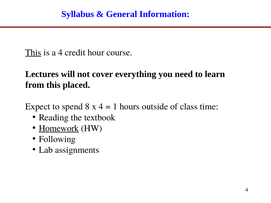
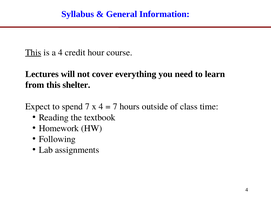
placed: placed -> shelter
spend 8: 8 -> 7
1 at (115, 107): 1 -> 7
Homework underline: present -> none
